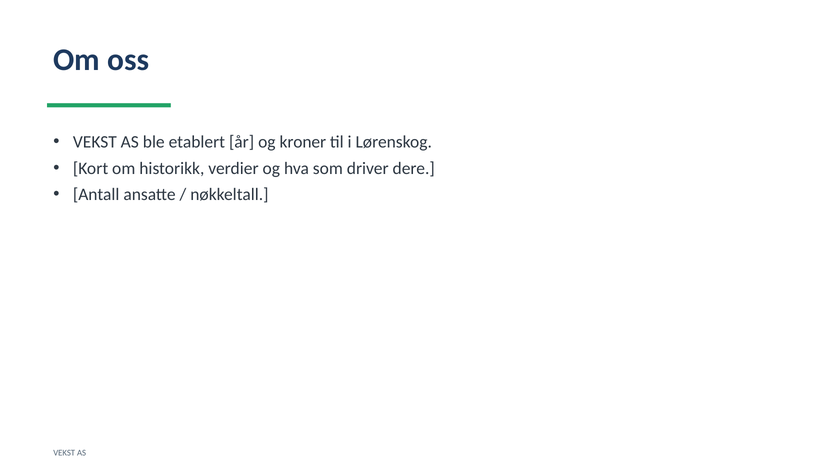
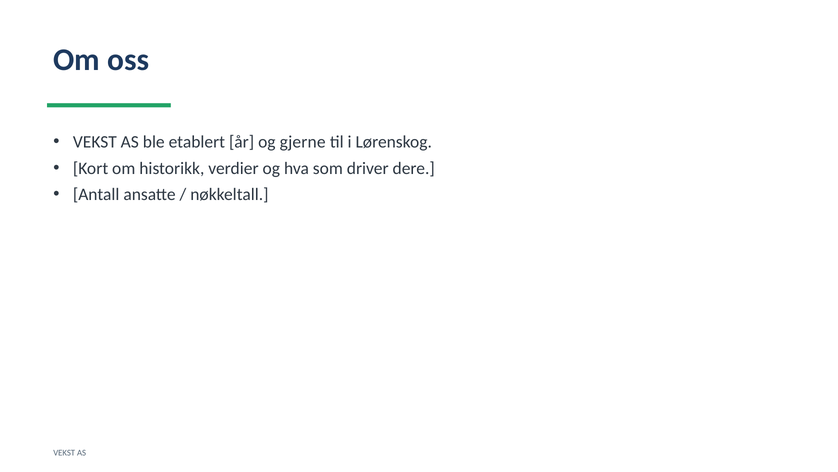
kroner: kroner -> gjerne
